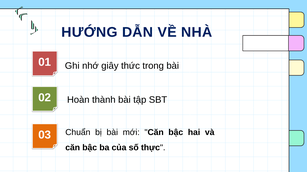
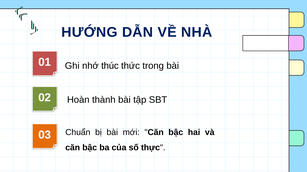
giây: giây -> thúc
